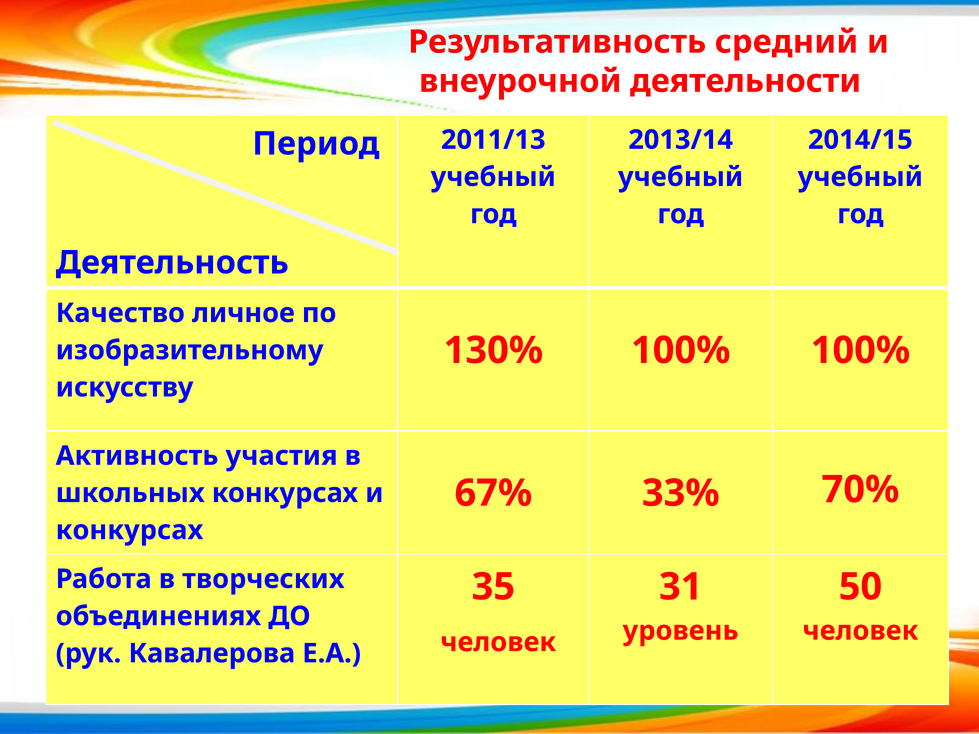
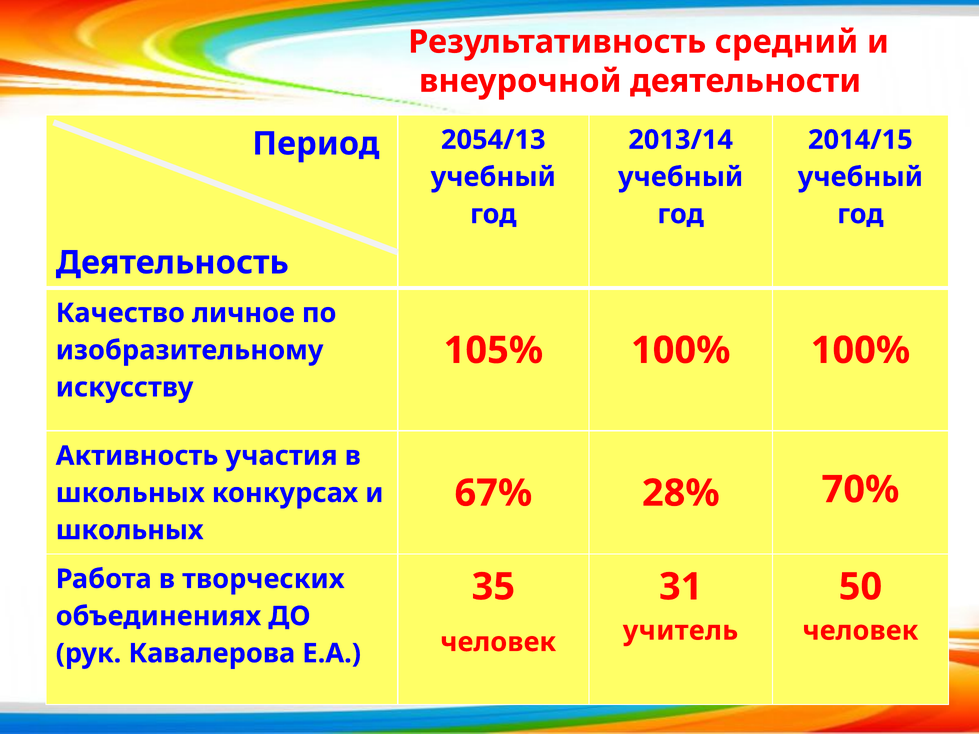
2011/13: 2011/13 -> 2054/13
130%: 130% -> 105%
33%: 33% -> 28%
конкурсах at (129, 530): конкурсах -> школьных
уровень: уровень -> учитель
